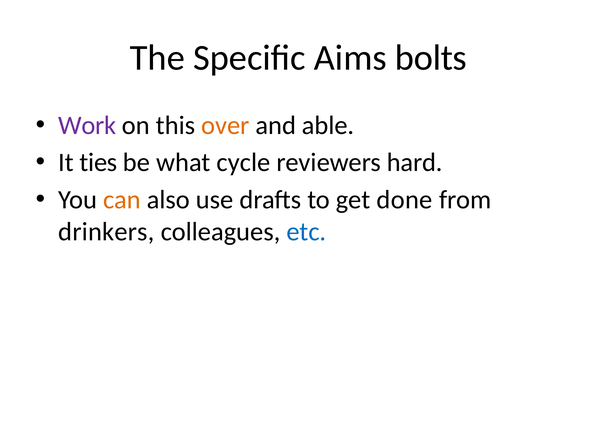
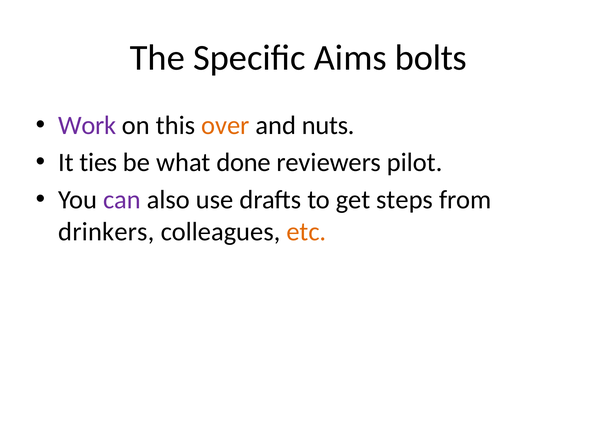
able: able -> nuts
cycle: cycle -> done
hard: hard -> pilot
can colour: orange -> purple
done: done -> steps
etc colour: blue -> orange
